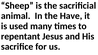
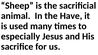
repentant: repentant -> especially
